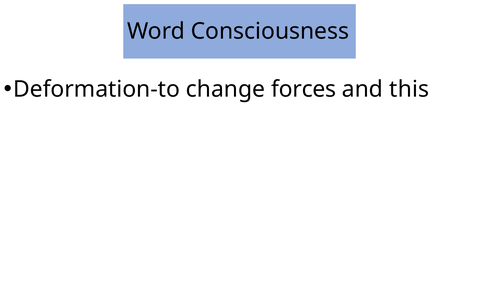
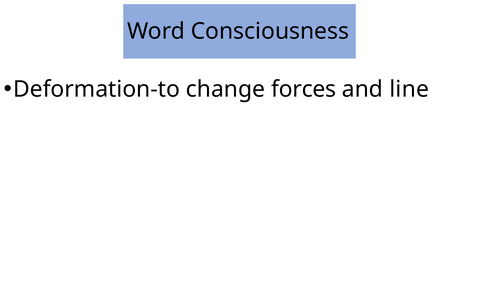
this: this -> line
